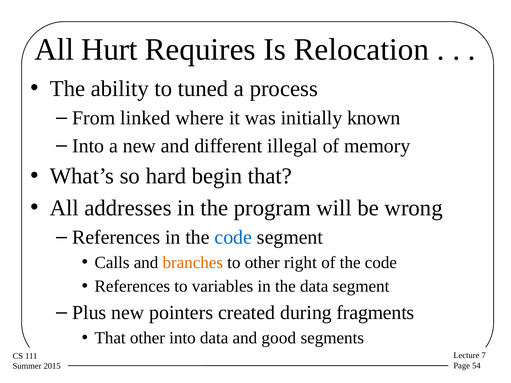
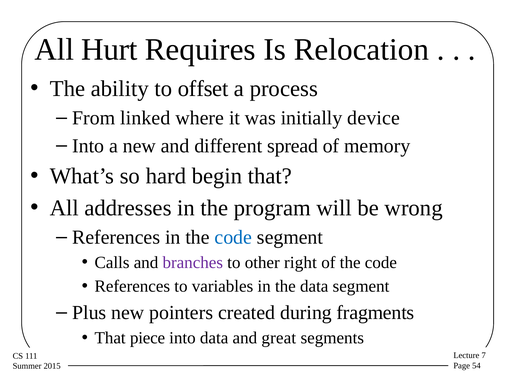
tuned: tuned -> offset
known: known -> device
illegal: illegal -> spread
branches colour: orange -> purple
That other: other -> piece
good: good -> great
